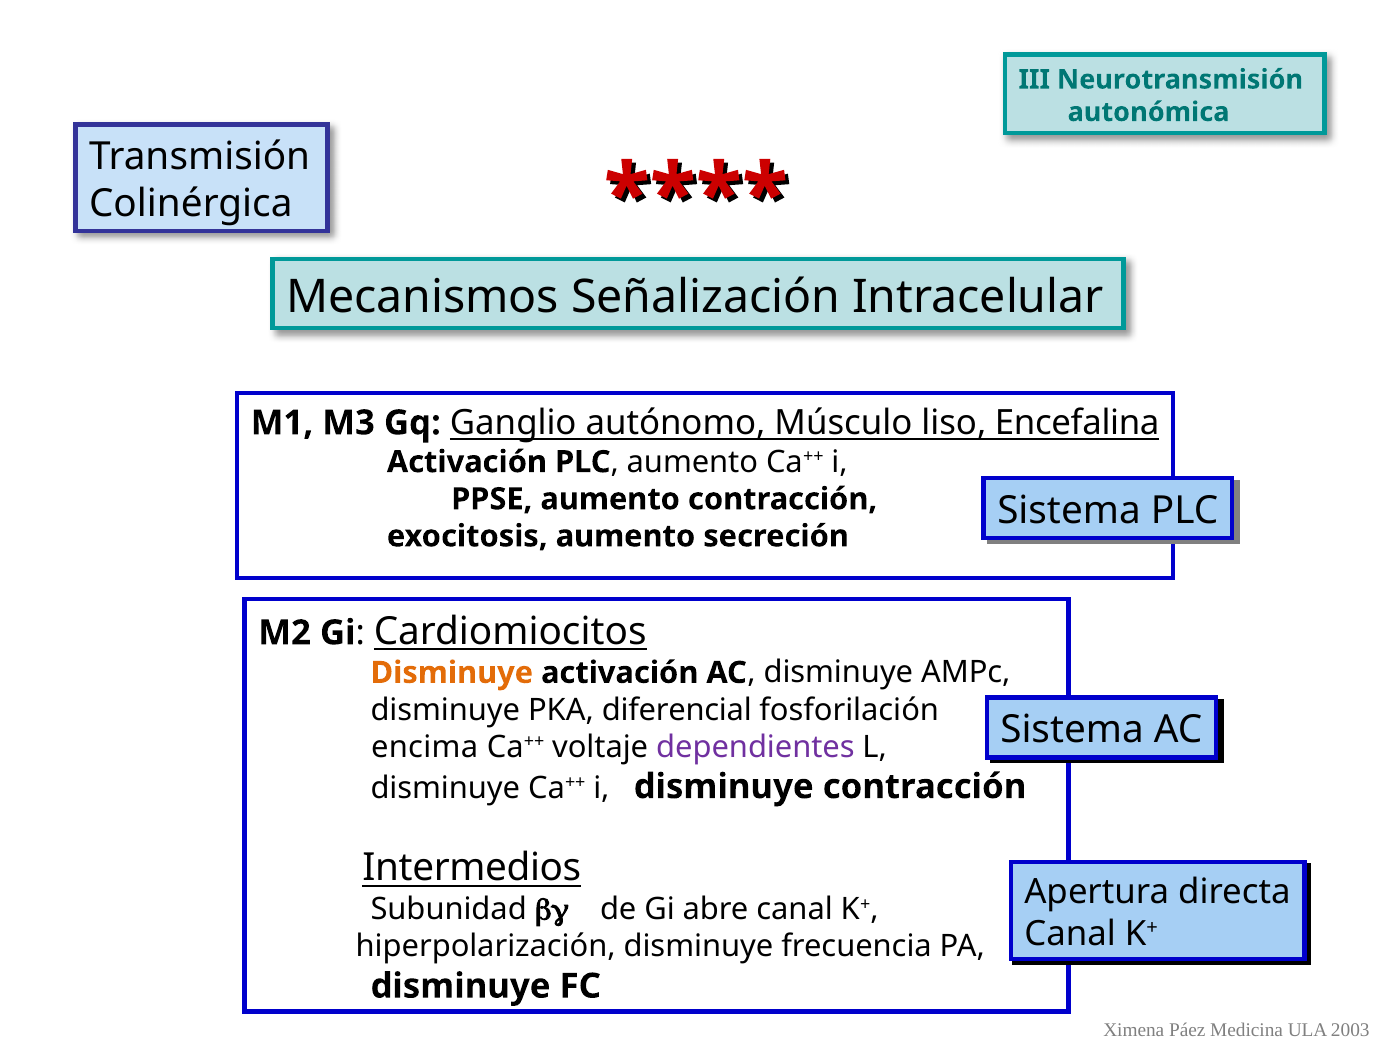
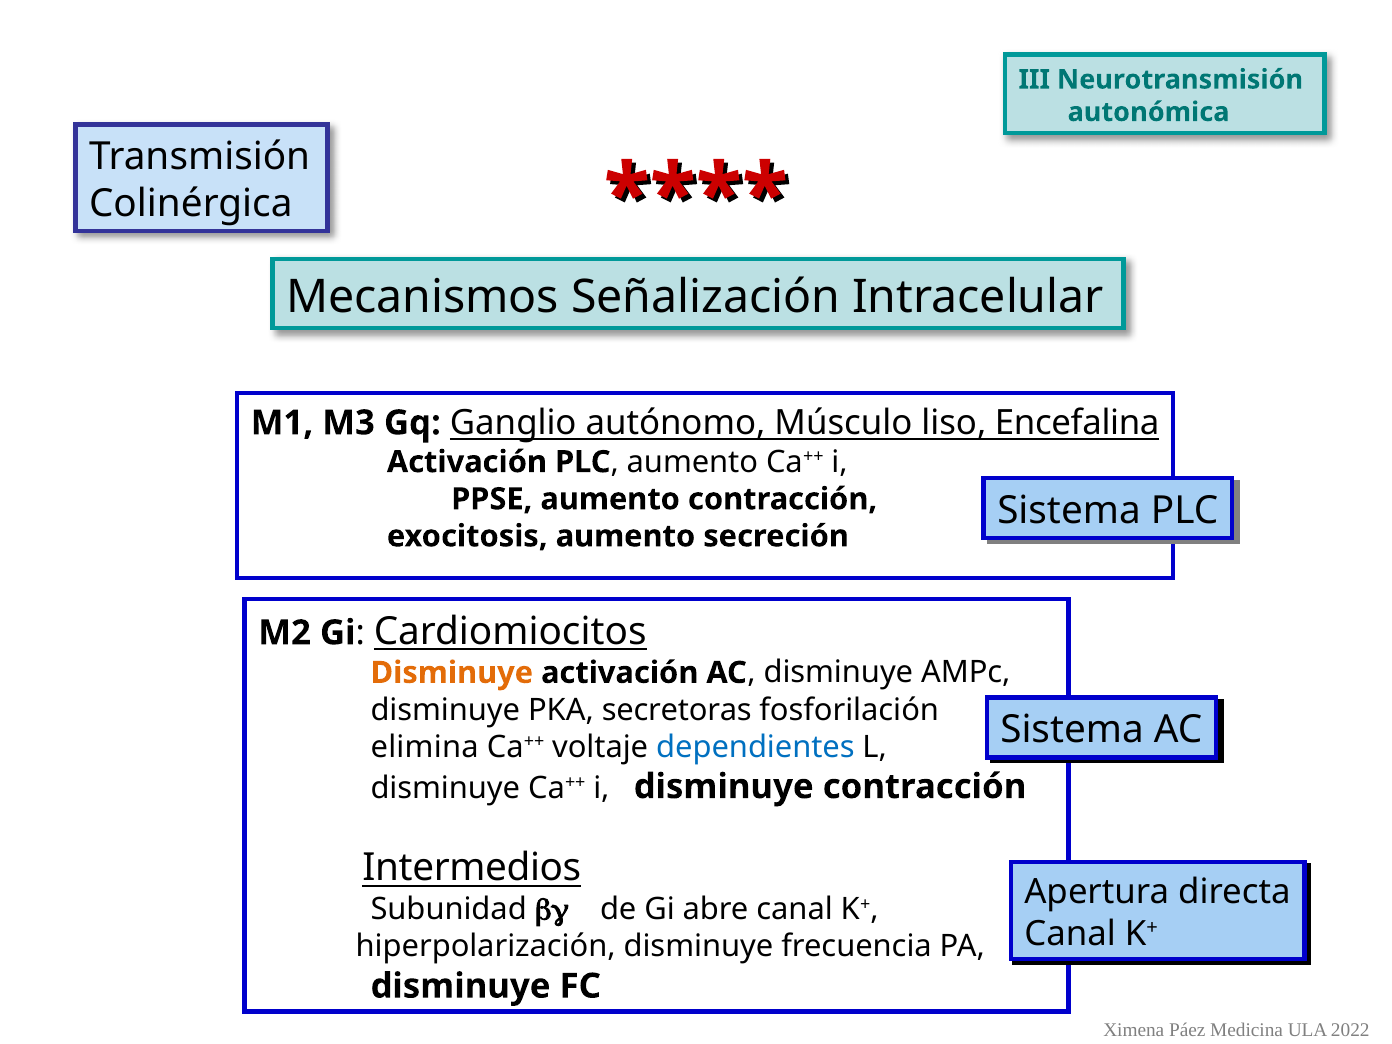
diferencial: diferencial -> secretoras
encima: encima -> elimina
dependientes colour: purple -> blue
2003: 2003 -> 2022
